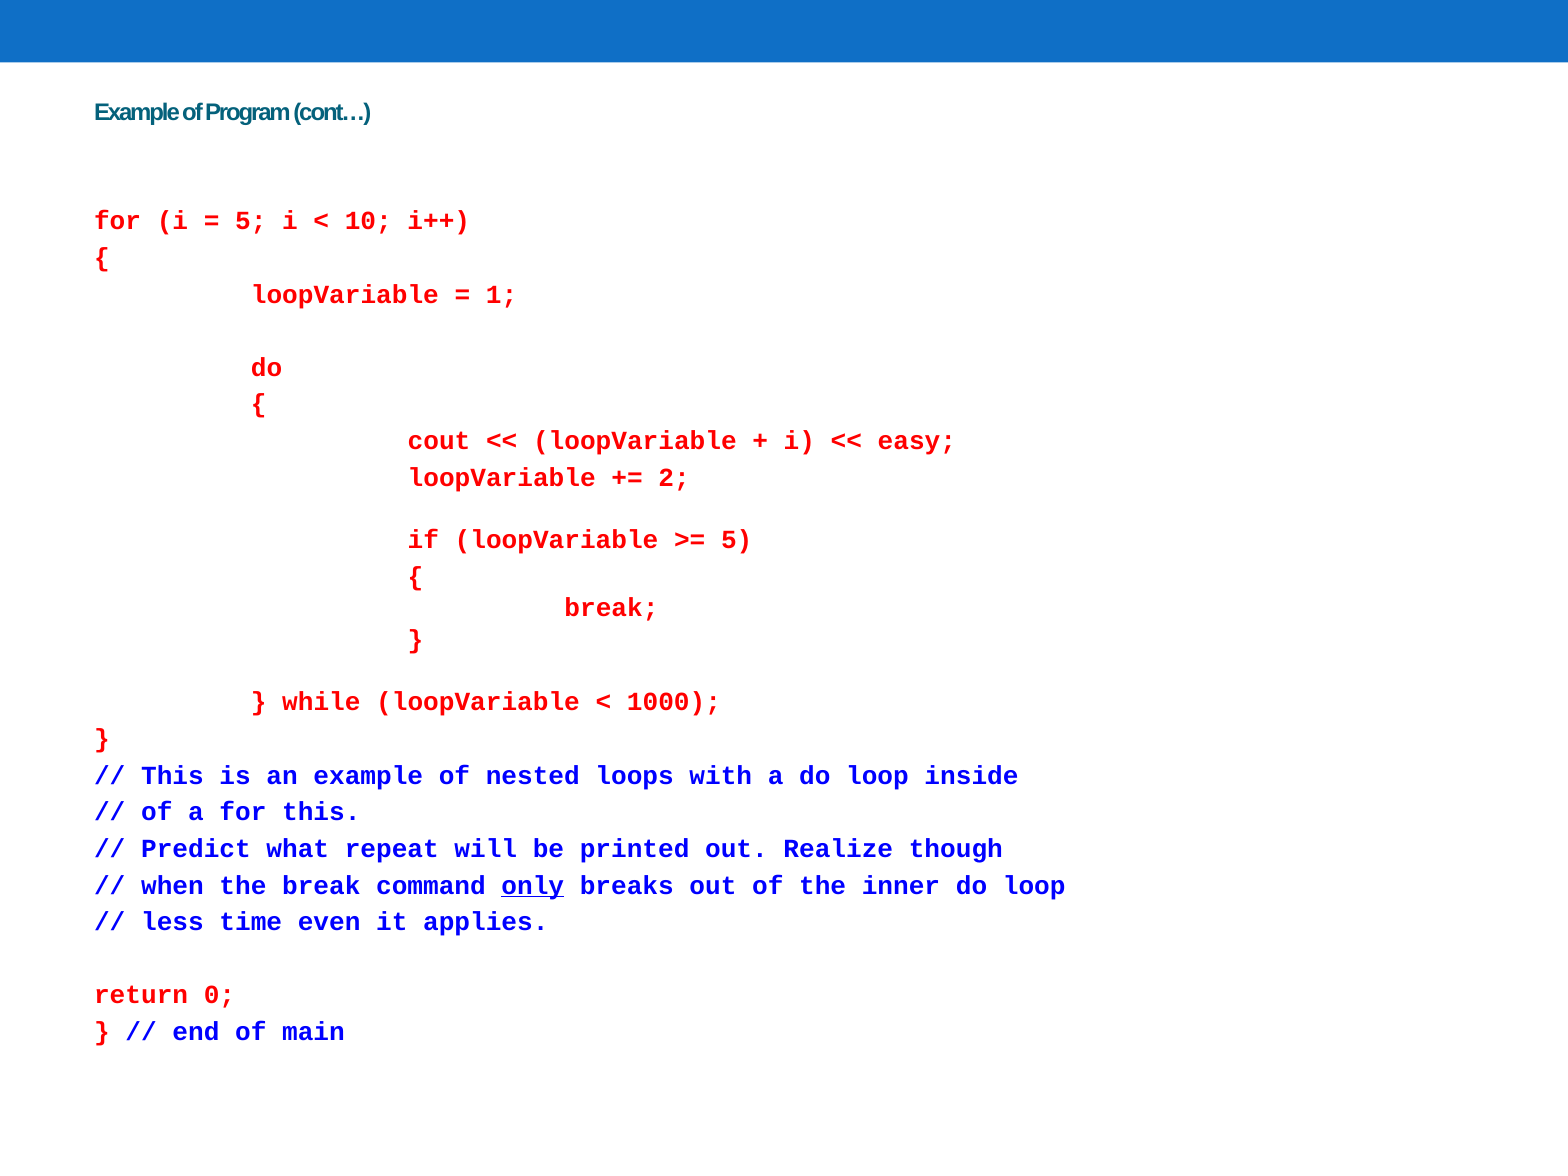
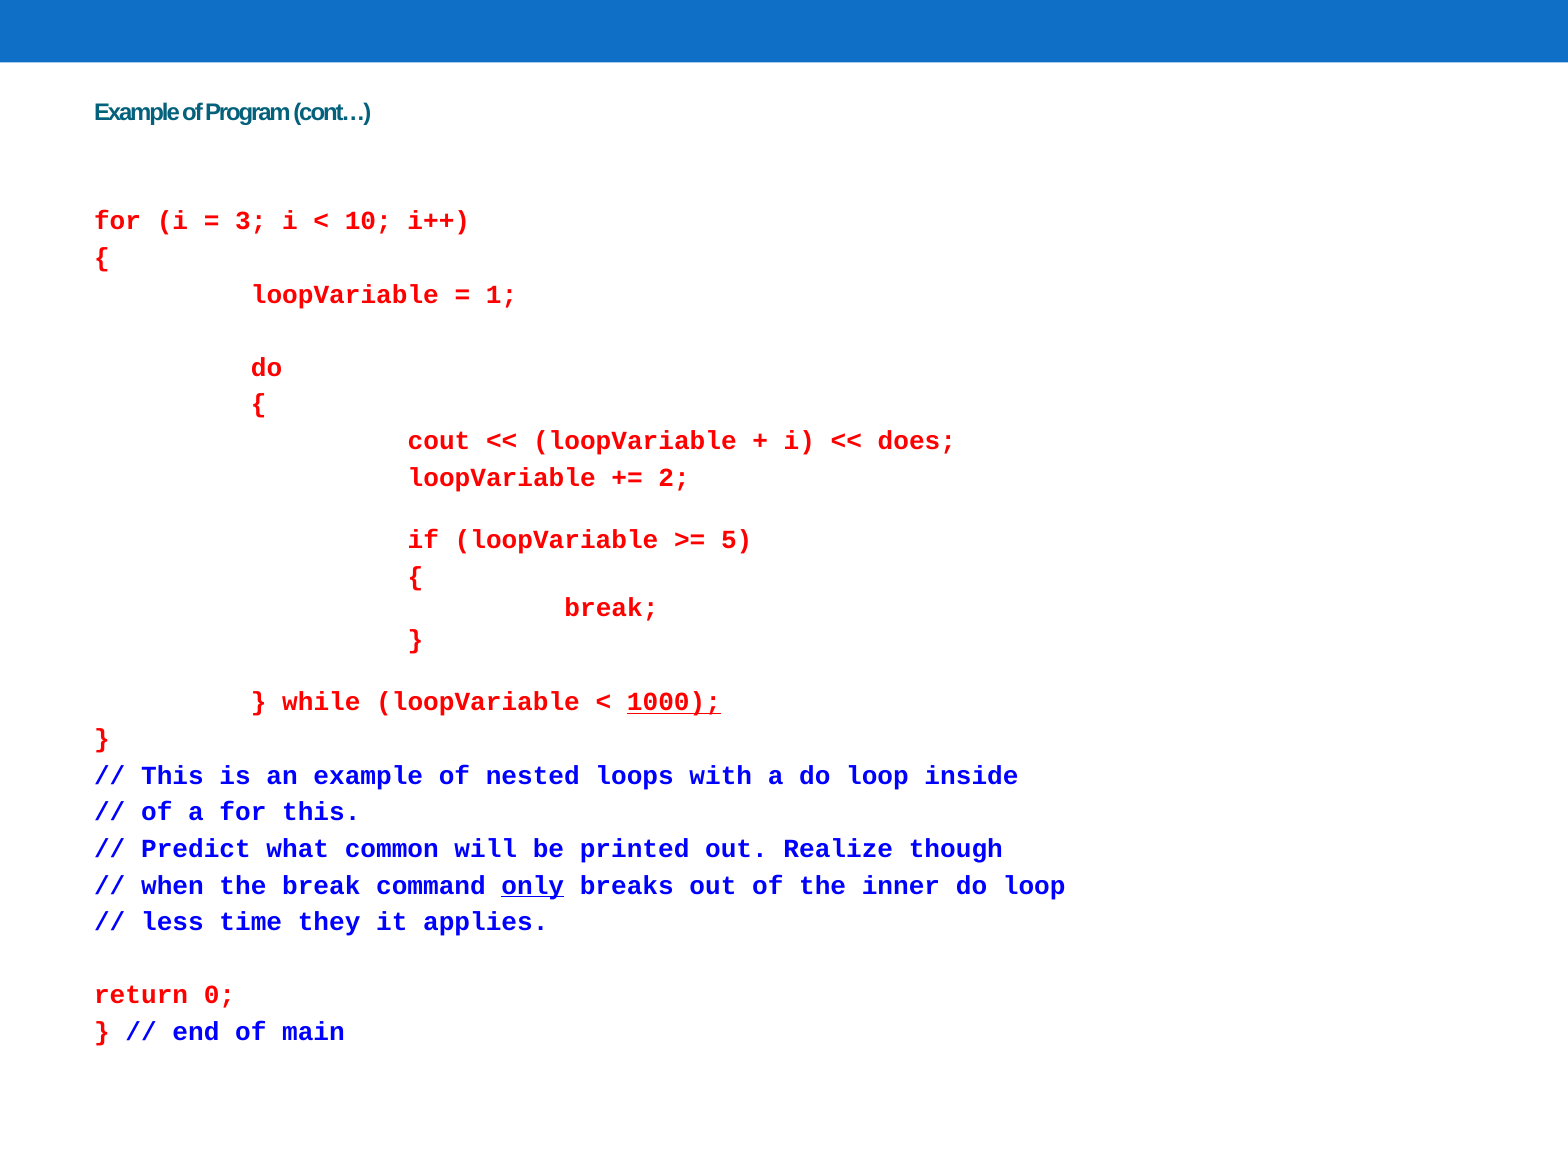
5 at (251, 221): 5 -> 3
easy: easy -> does
1000 underline: none -> present
repeat: repeat -> common
even: even -> they
